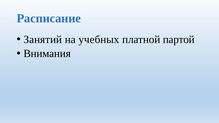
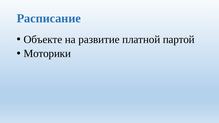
Занятий: Занятий -> Объекте
учебных: учебных -> развитие
Внимания: Внимания -> Моторики
